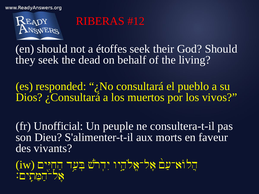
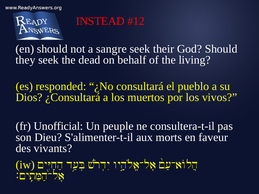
RIBERAS: RIBERAS -> INSTEAD
étoffes: étoffes -> sangre
